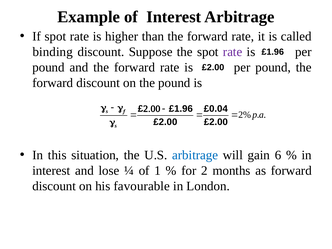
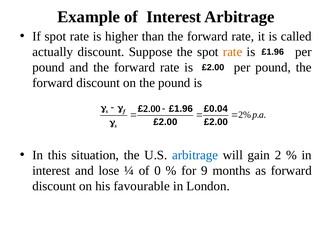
binding: binding -> actually
rate at (233, 52) colour: purple -> orange
6: 6 -> 2
1: 1 -> 0
2: 2 -> 9
